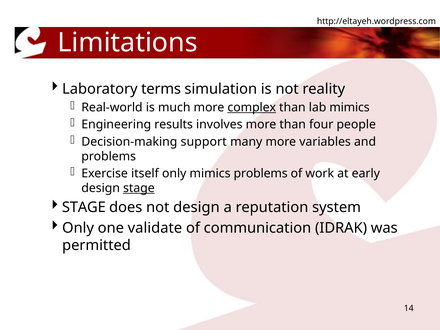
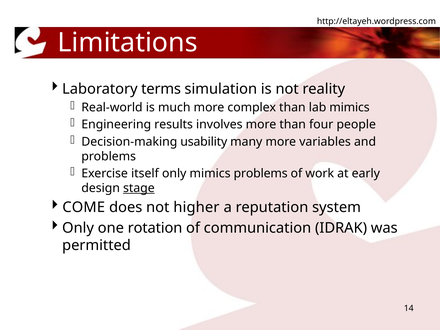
complex underline: present -> none
support: support -> usability
STAGE at (84, 207): STAGE -> COME
not design: design -> higher
validate: validate -> rotation
